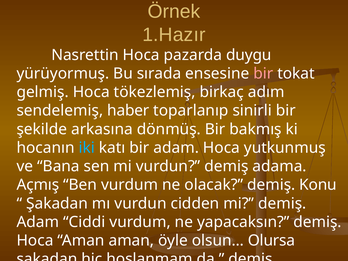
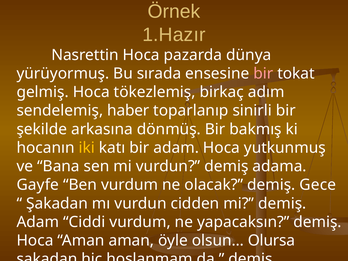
duygu: duygu -> dünya
iki colour: light blue -> yellow
Açmış: Açmış -> Gayfe
Konu: Konu -> Gece
